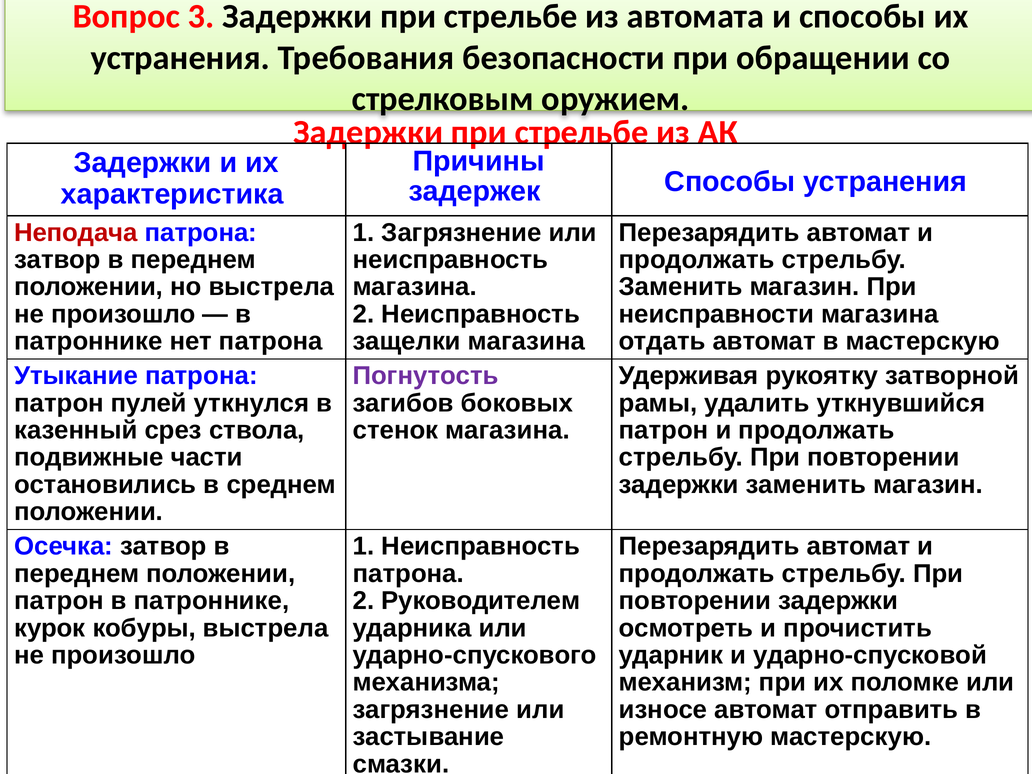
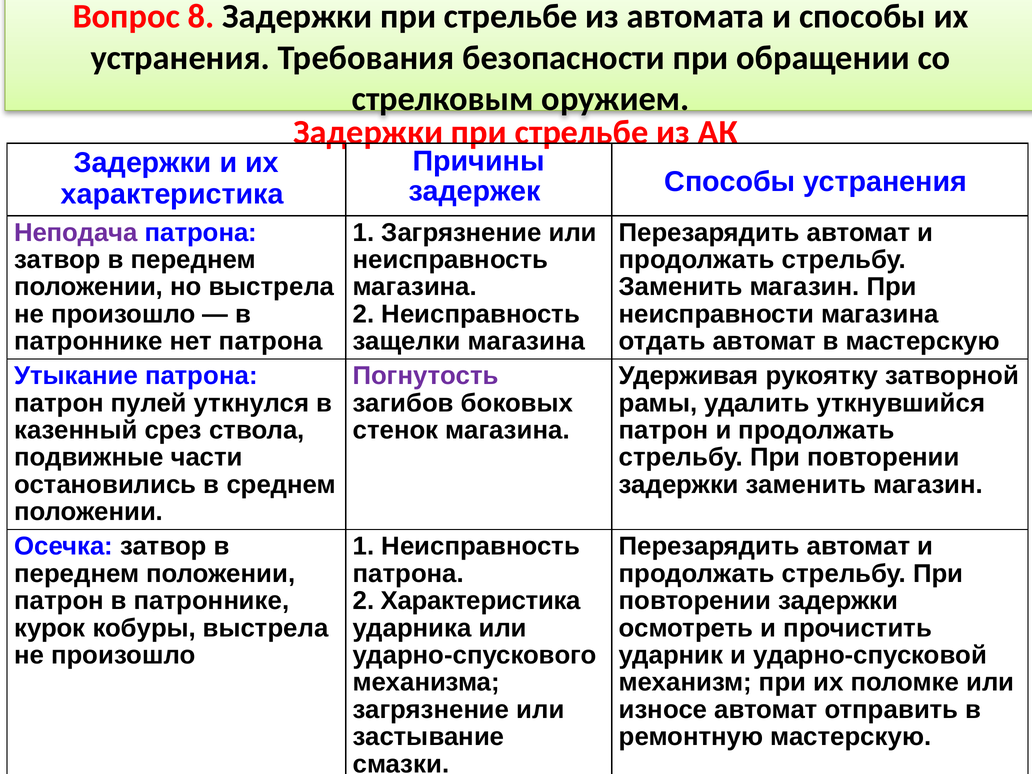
3: 3 -> 8
Неподача colour: red -> purple
2 Руководителем: Руководителем -> Характеристика
